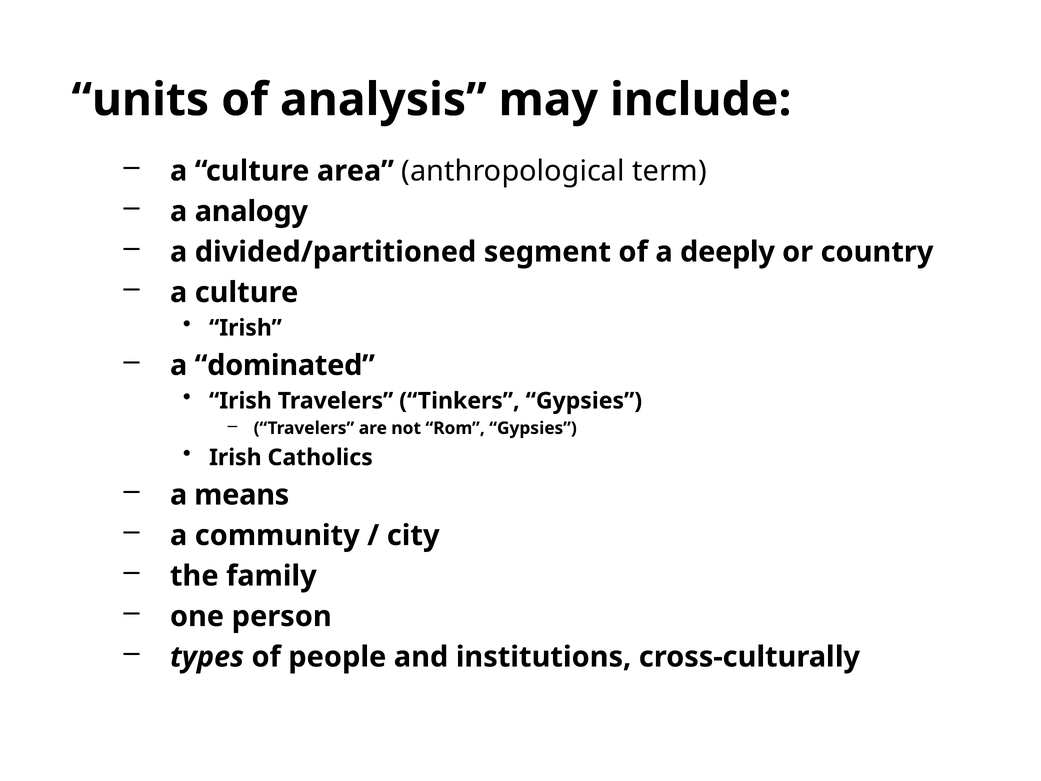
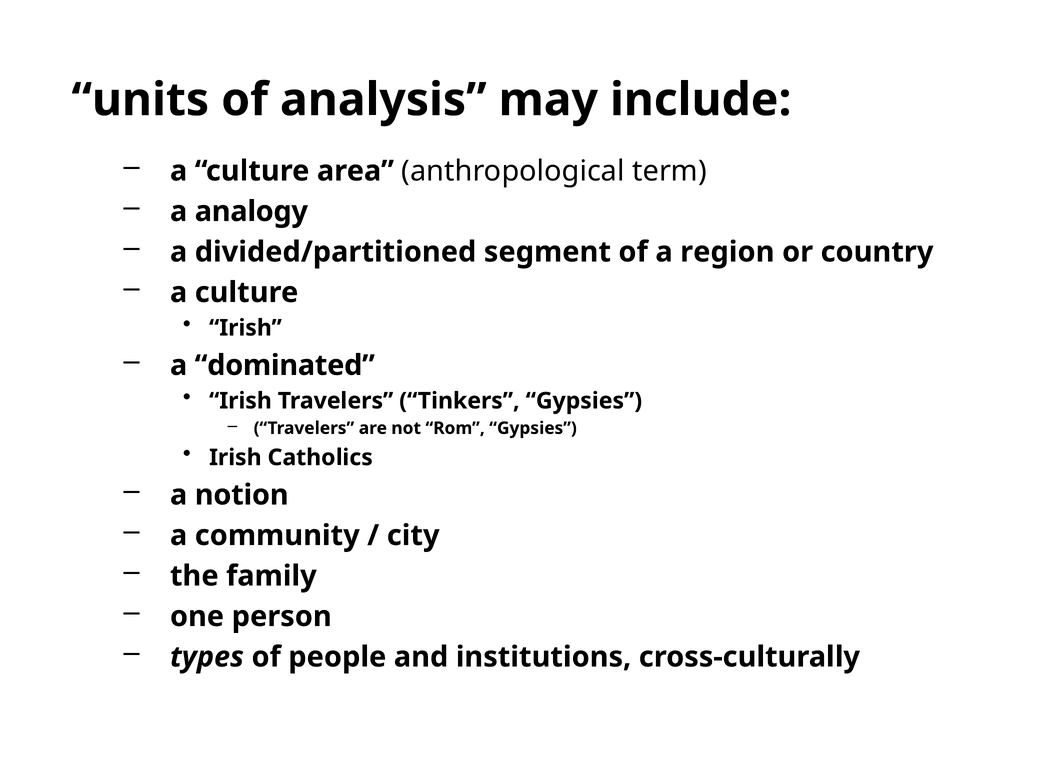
deeply: deeply -> region
means: means -> notion
